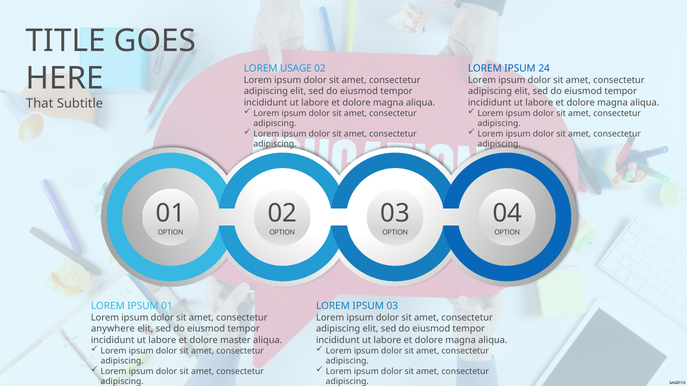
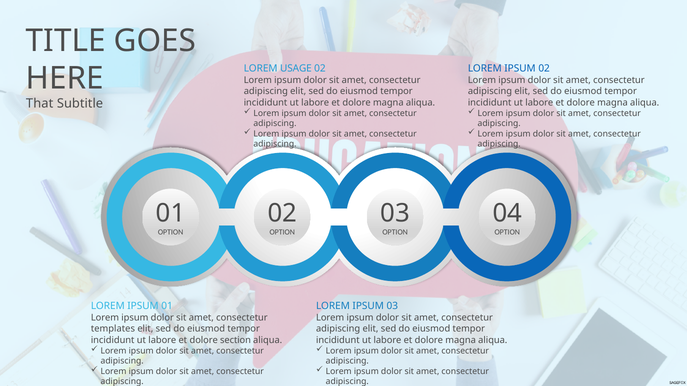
IPSUM 24: 24 -> 02
anywhere: anywhere -> templates
master: master -> section
